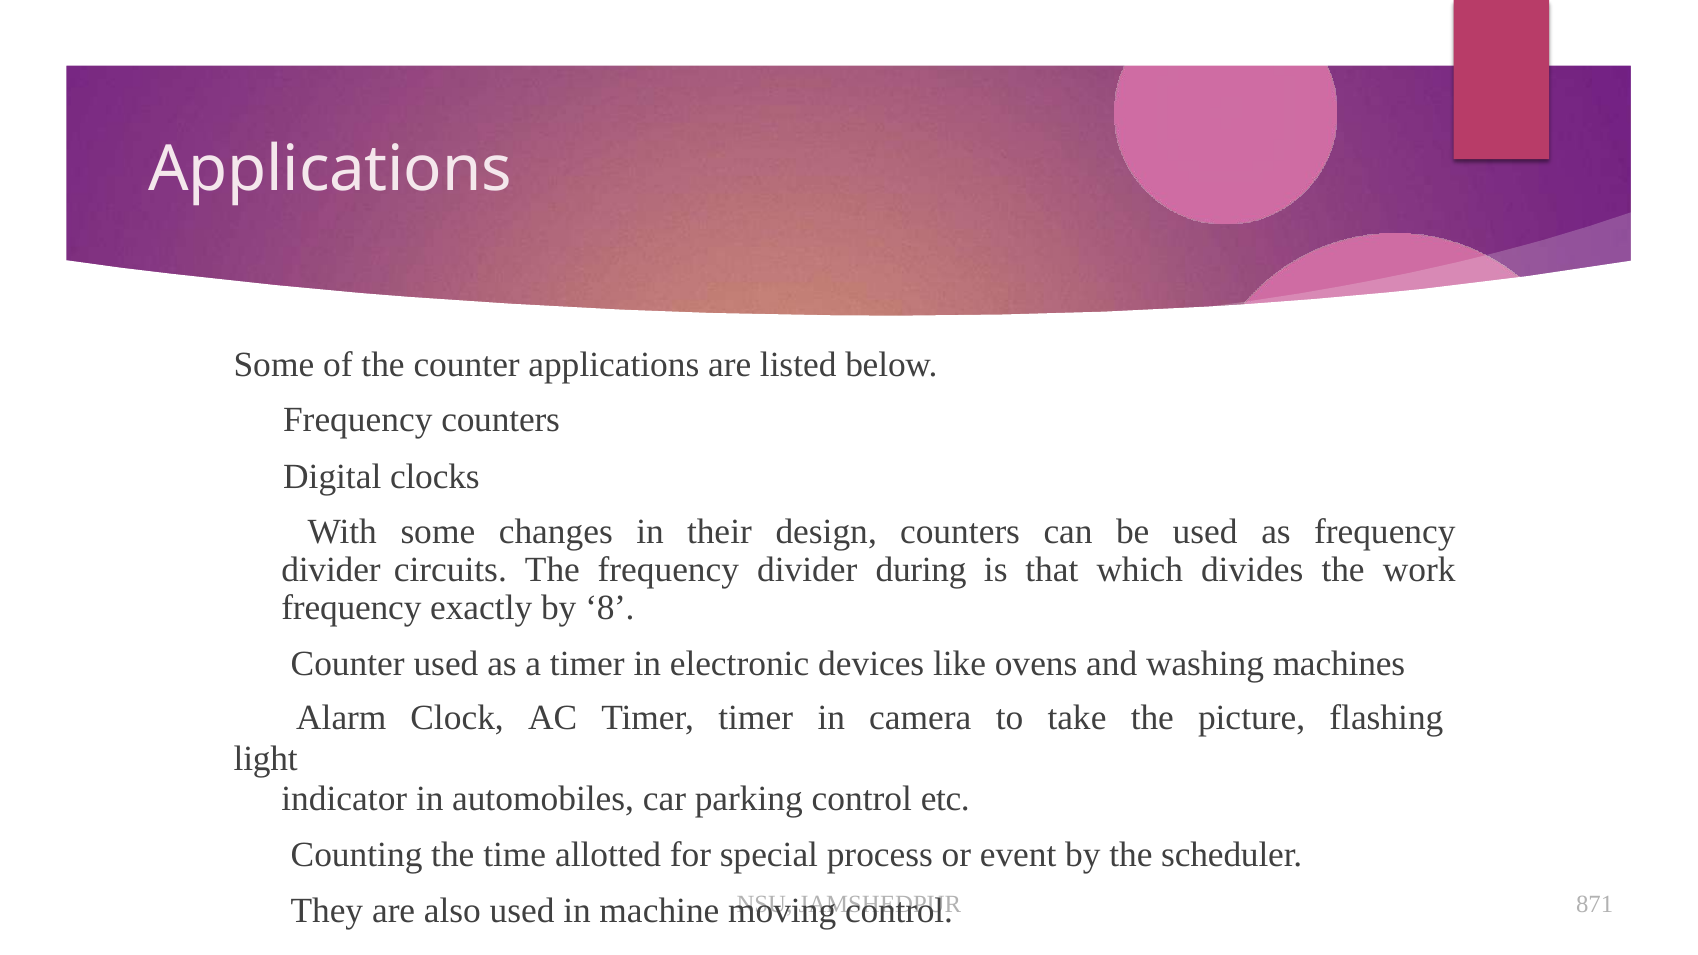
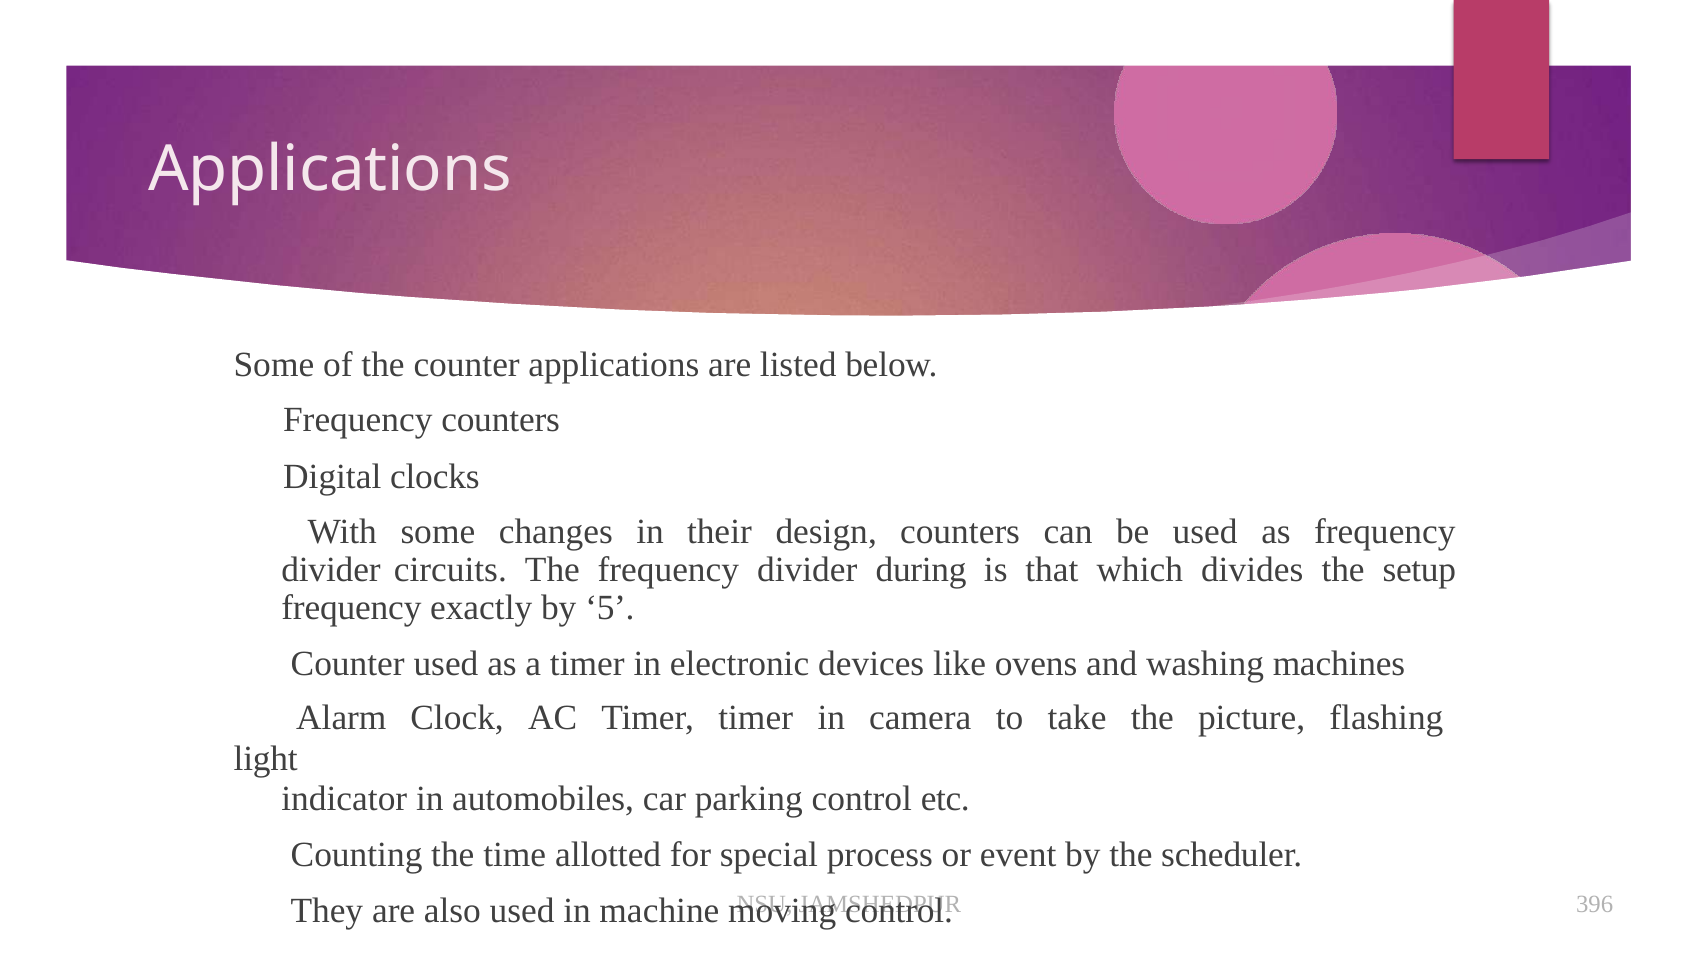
work: work -> setup
8: 8 -> 5
871: 871 -> 396
